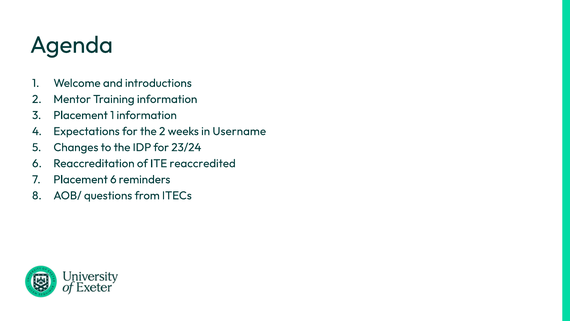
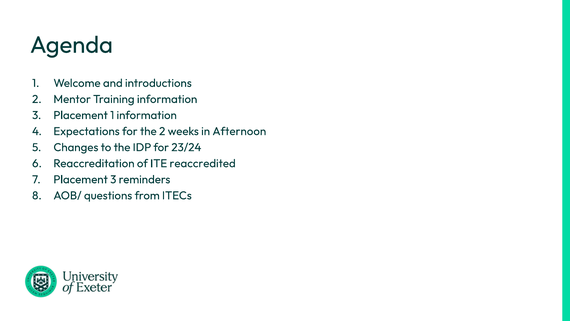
Username: Username -> Afternoon
Placement 6: 6 -> 3
